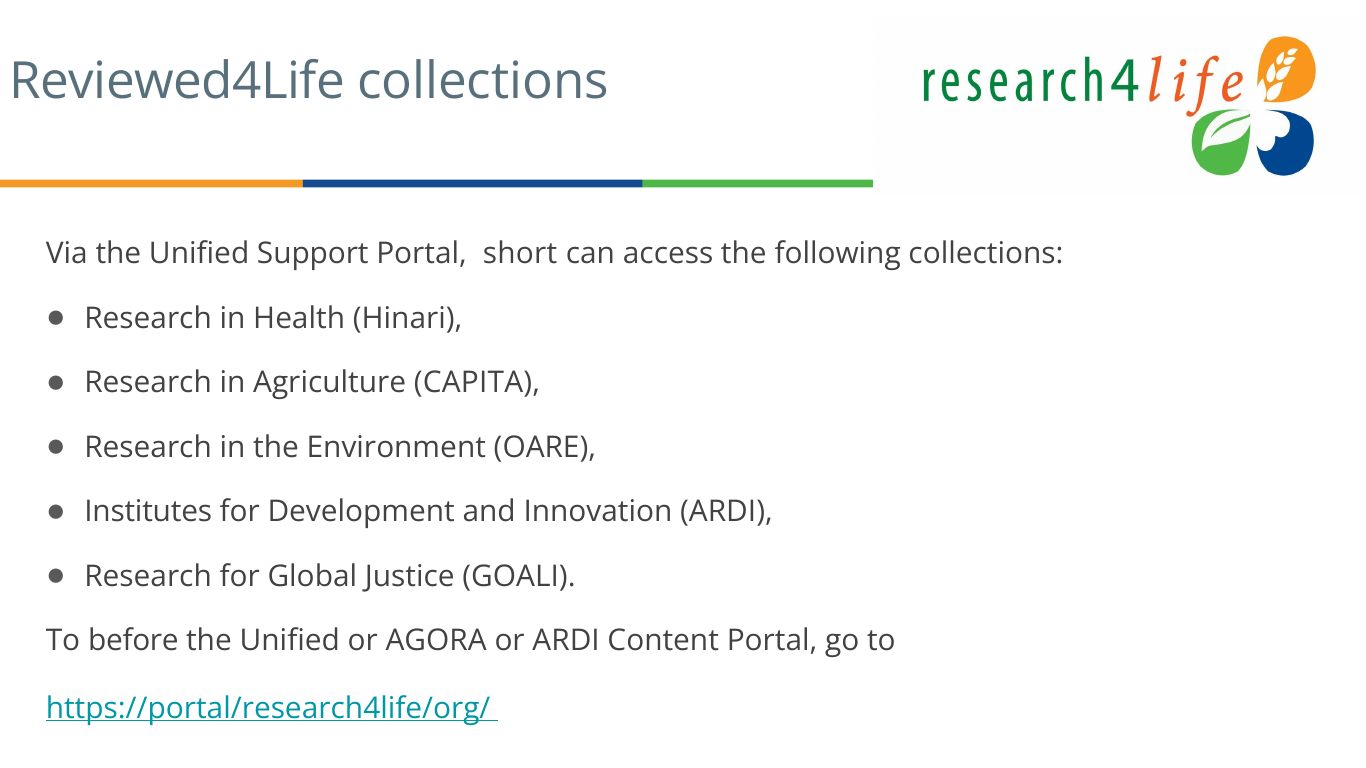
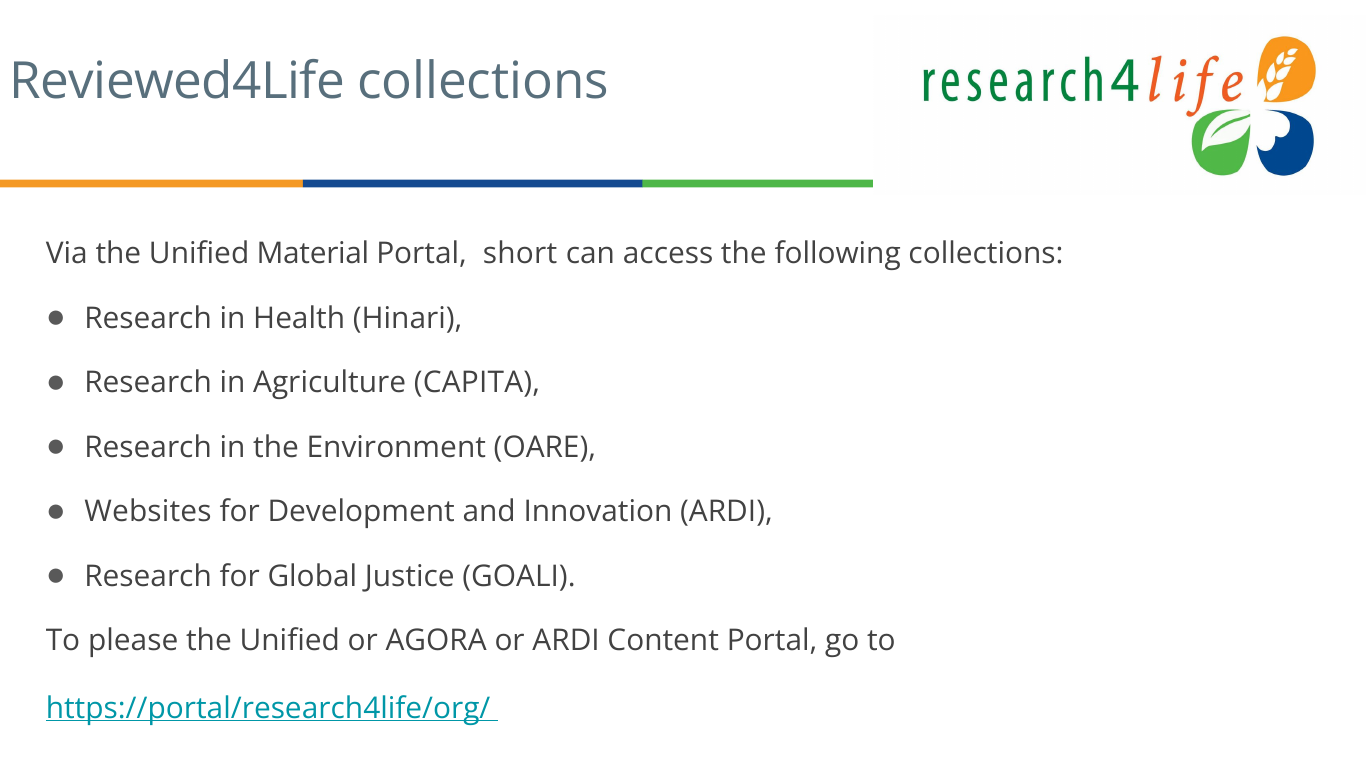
Support: Support -> Material
Institutes: Institutes -> Websites
before: before -> please
